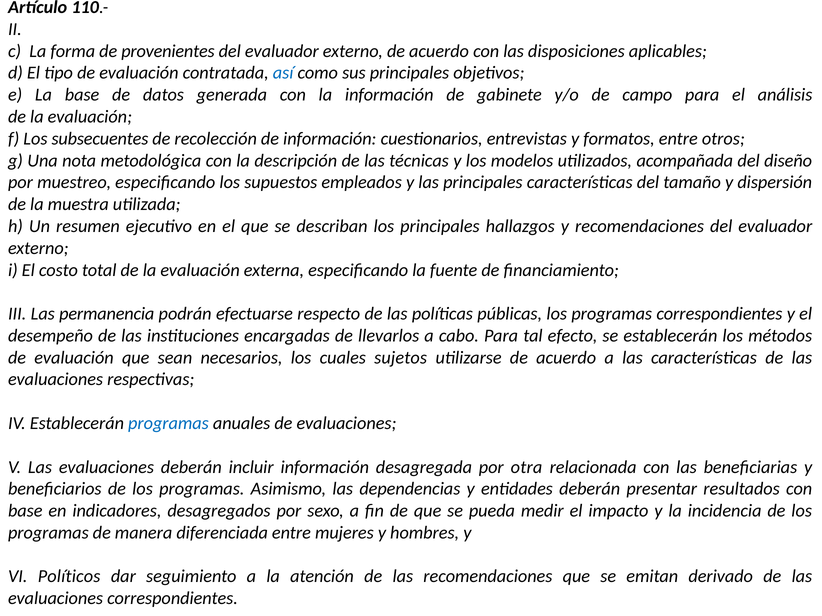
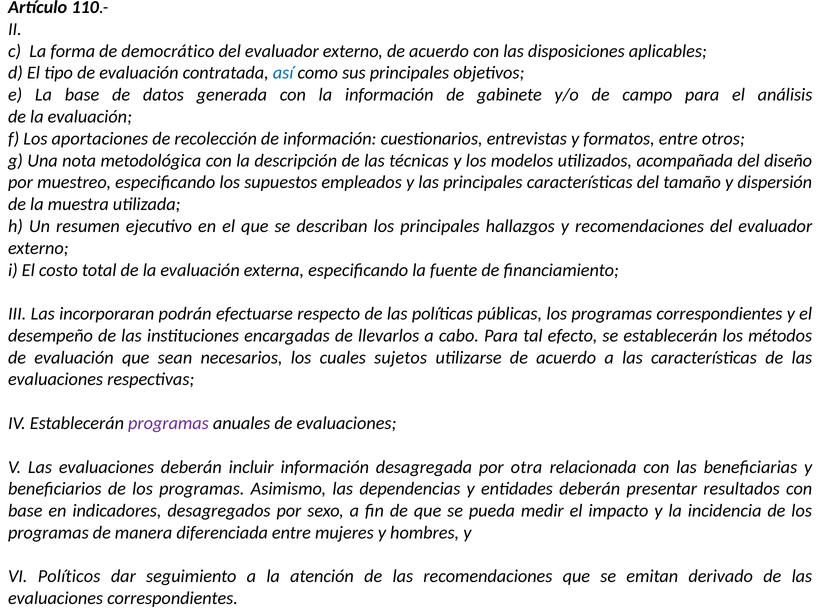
provenientes: provenientes -> democrático
subsecuentes: subsecuentes -> aportaciones
permanencia: permanencia -> incorporaran
programas at (168, 424) colour: blue -> purple
